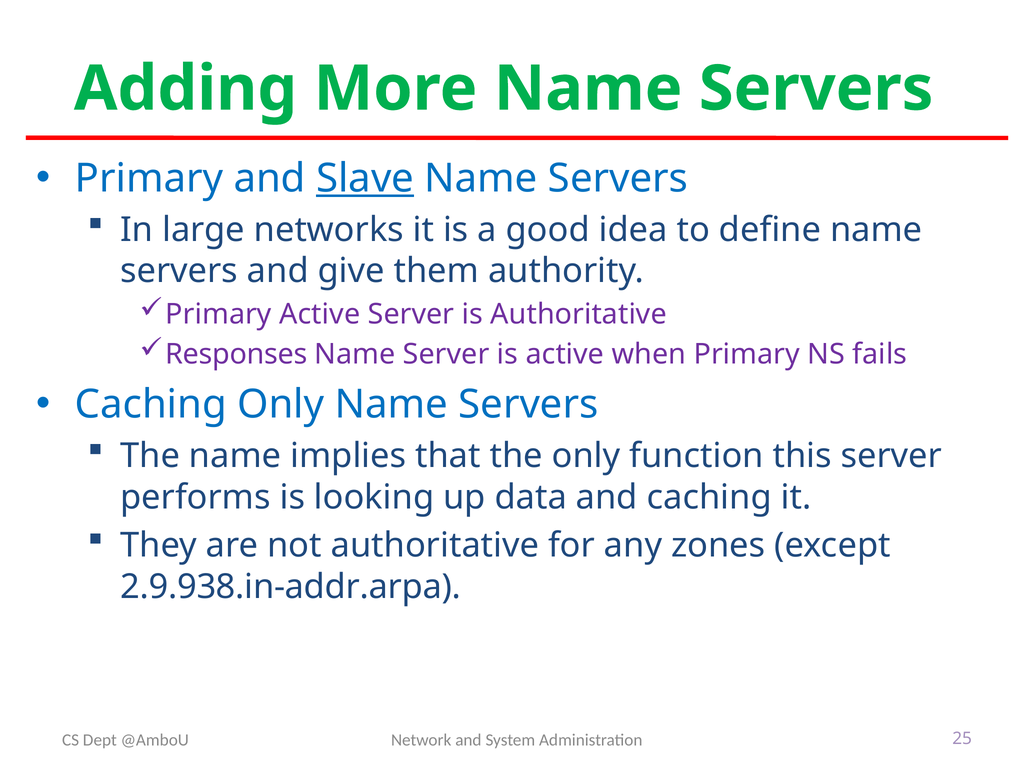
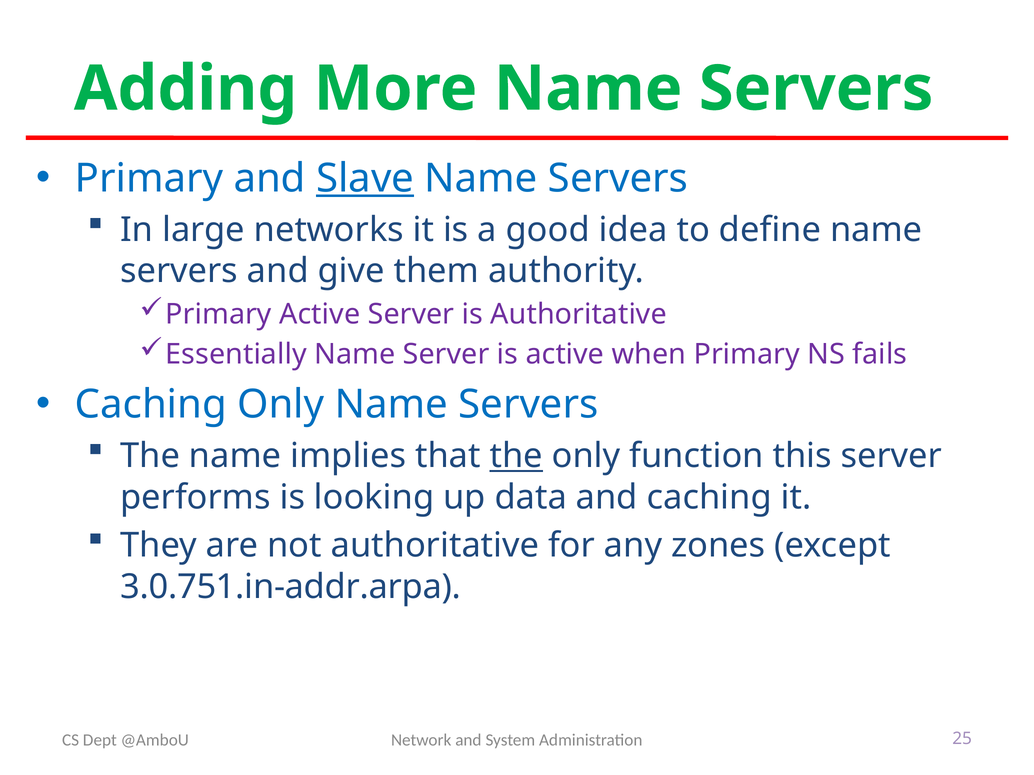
Responses: Responses -> Essentially
the at (516, 456) underline: none -> present
2.9.938.in-addr.arpa: 2.9.938.in-addr.arpa -> 3.0.751.in-addr.arpa
